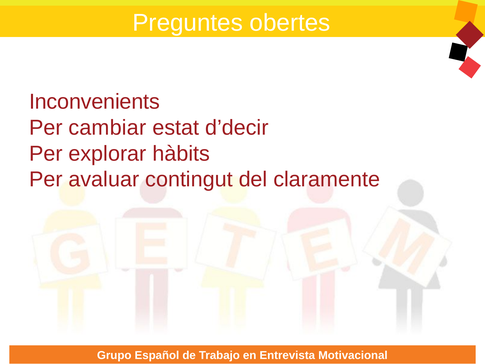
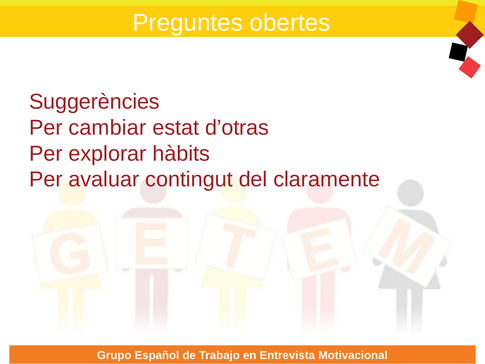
Inconvenients: Inconvenients -> Suggerències
d’decir: d’decir -> d’otras
